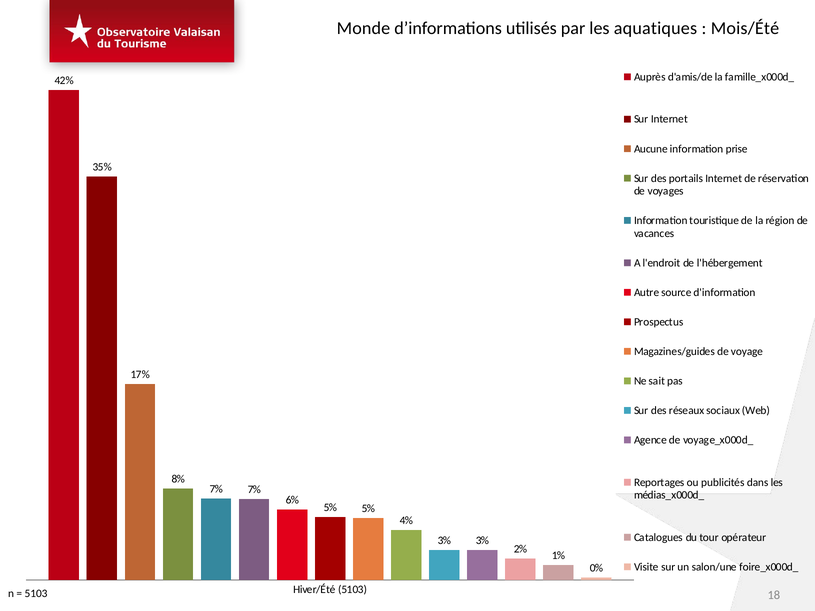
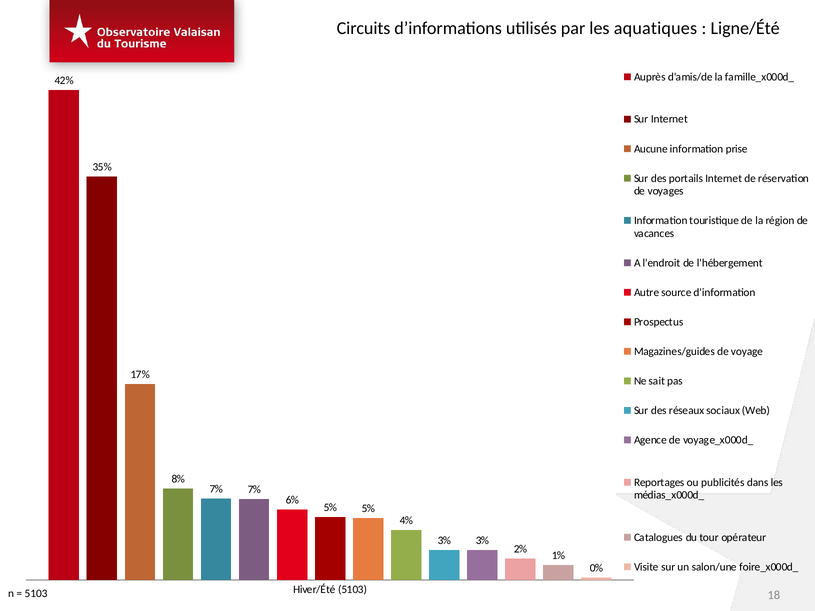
Monde: Monde -> Circuits
Mois/Été: Mois/Été -> Ligne/Été
